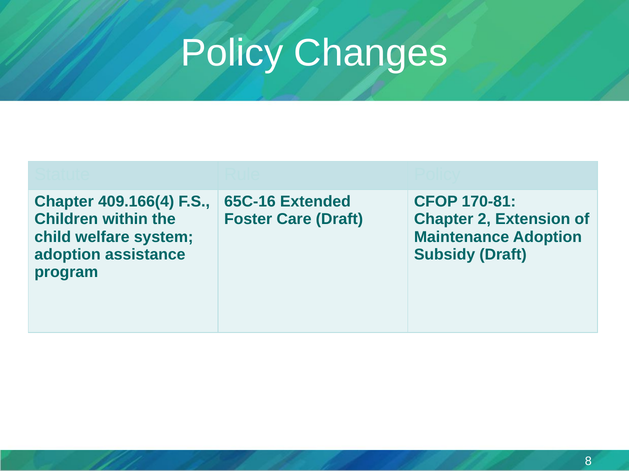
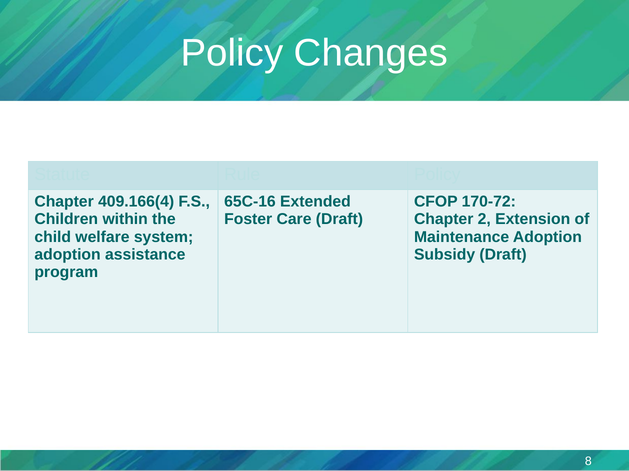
170-81: 170-81 -> 170-72
